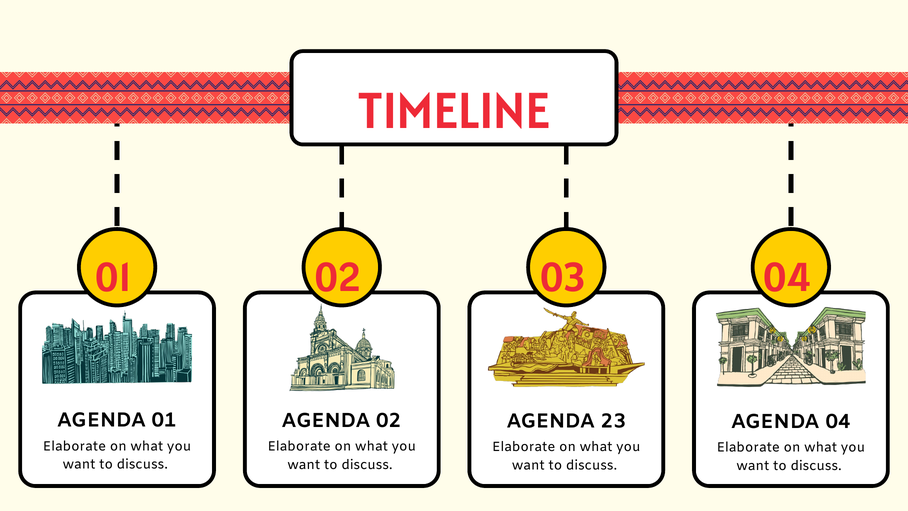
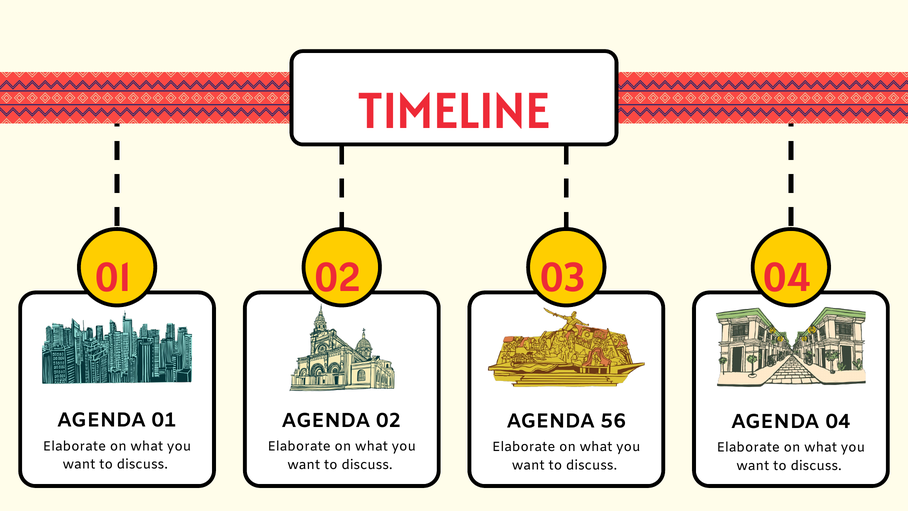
23: 23 -> 56
